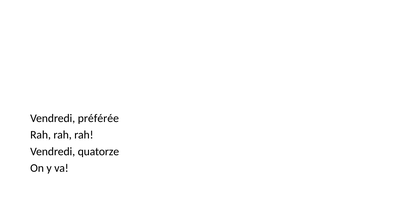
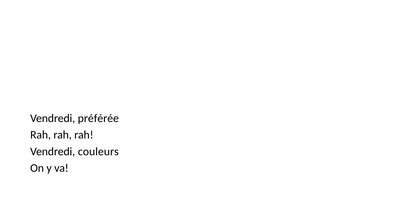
quatorze: quatorze -> couleurs
